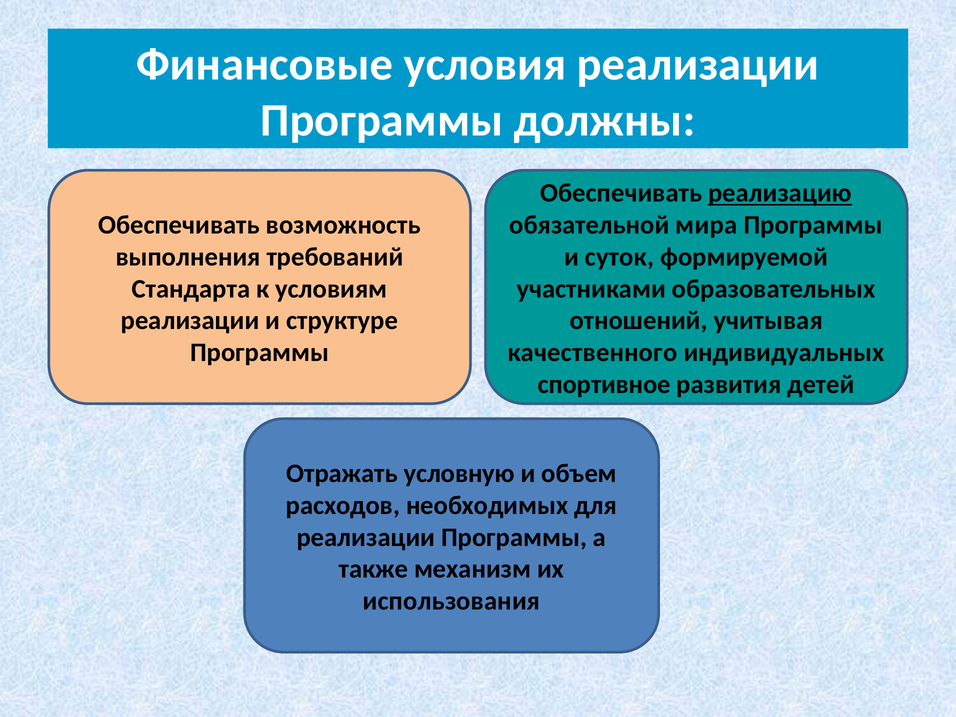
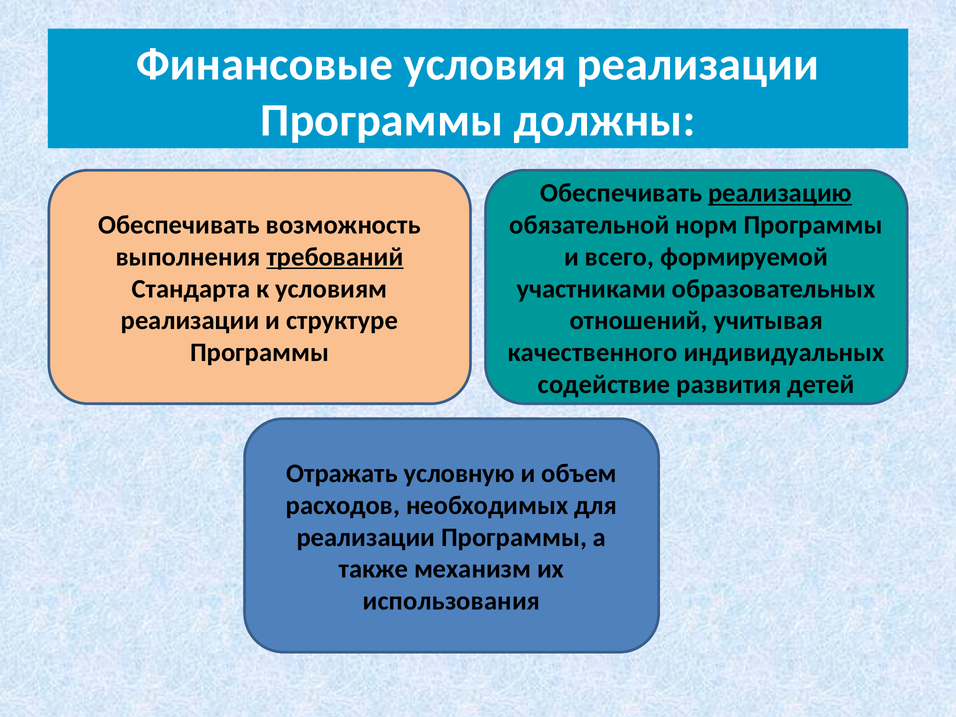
мира: мира -> норм
требований underline: none -> present
суток: суток -> всего
спортивное: спортивное -> содействие
